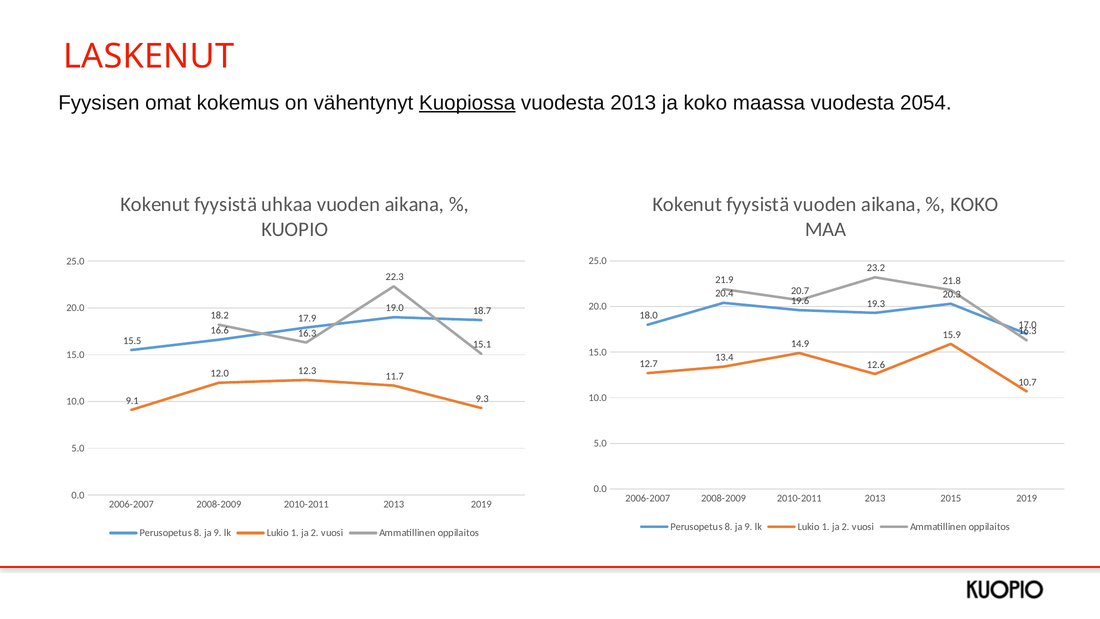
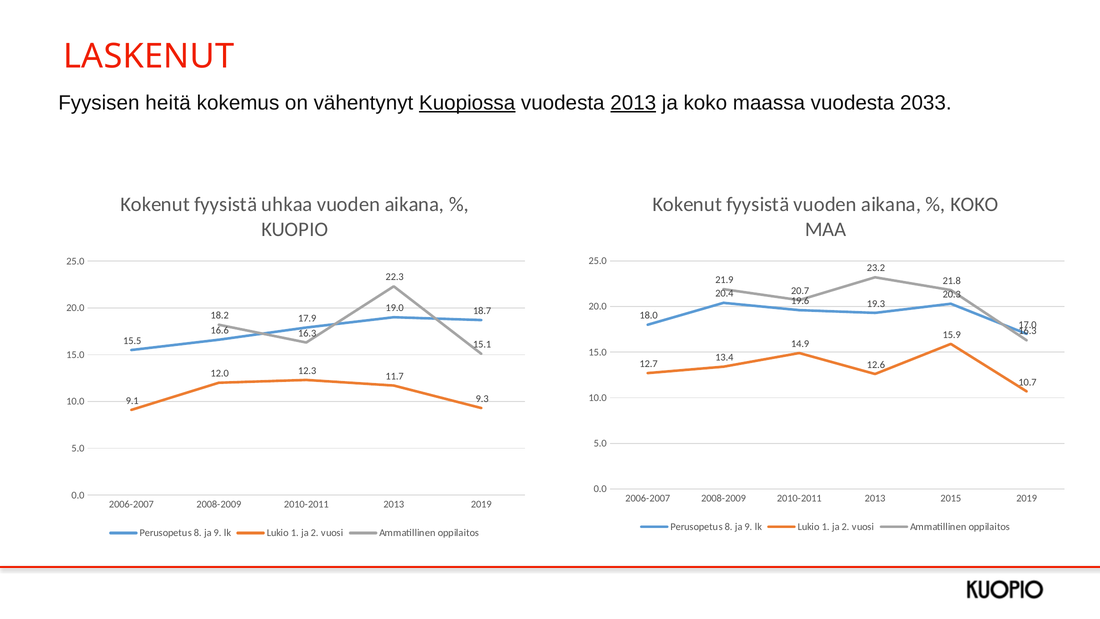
omat: omat -> heitä
2013 at (633, 103) underline: none -> present
2054: 2054 -> 2033
